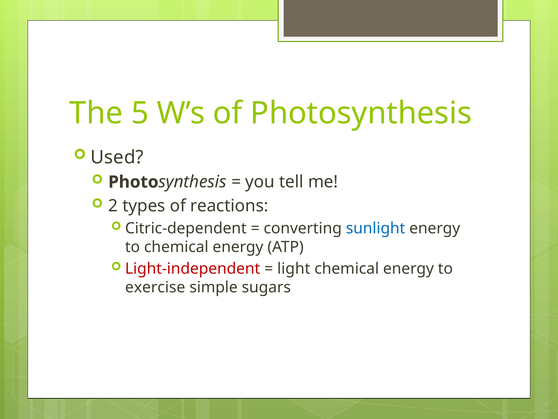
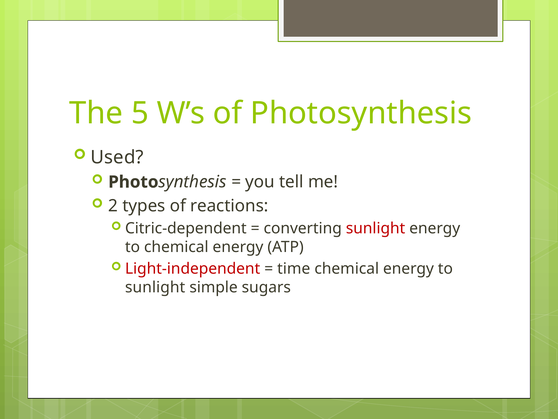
sunlight at (376, 228) colour: blue -> red
light: light -> time
exercise at (155, 287): exercise -> sunlight
